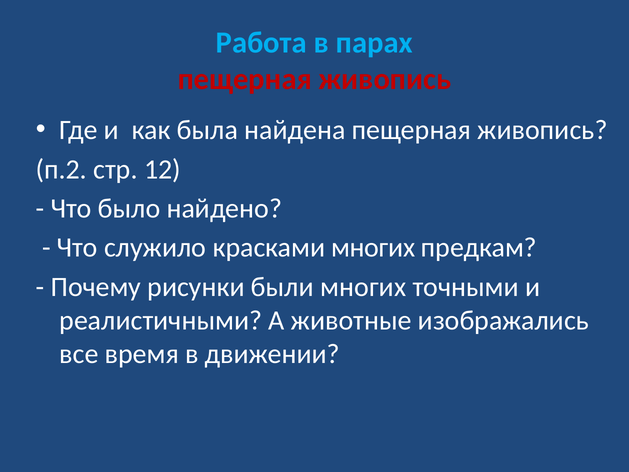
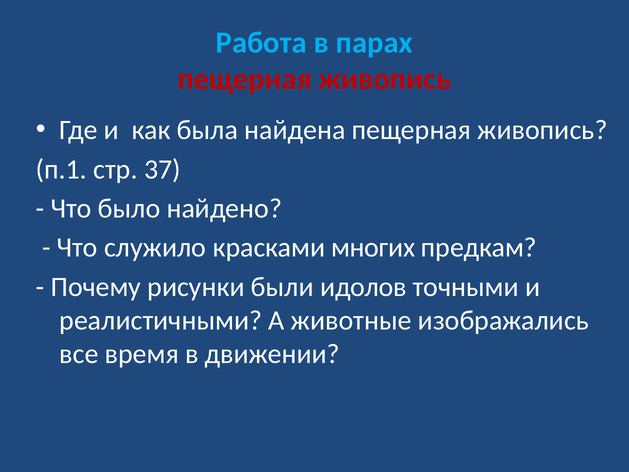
п.2: п.2 -> п.1
12: 12 -> 37
были многих: многих -> идолов
